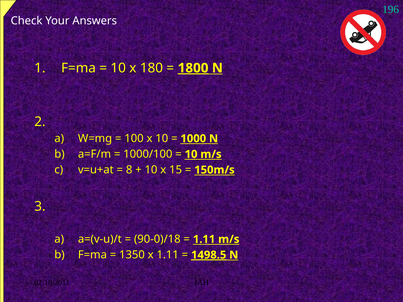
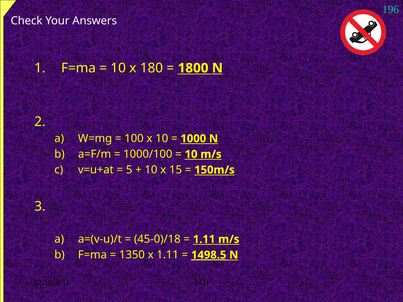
1800 underline: present -> none
8: 8 -> 5
90-0)/18: 90-0)/18 -> 45-0)/18
